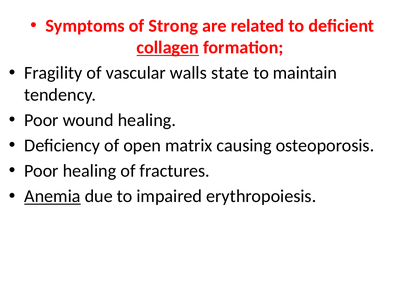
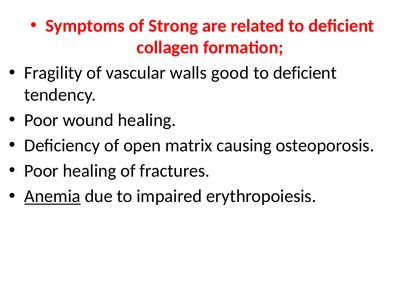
collagen underline: present -> none
state: state -> good
maintain at (305, 73): maintain -> deficient
